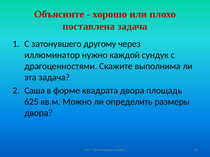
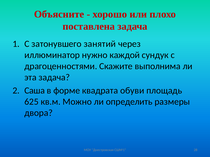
другому: другому -> занятий
квадрата двора: двора -> обуви
